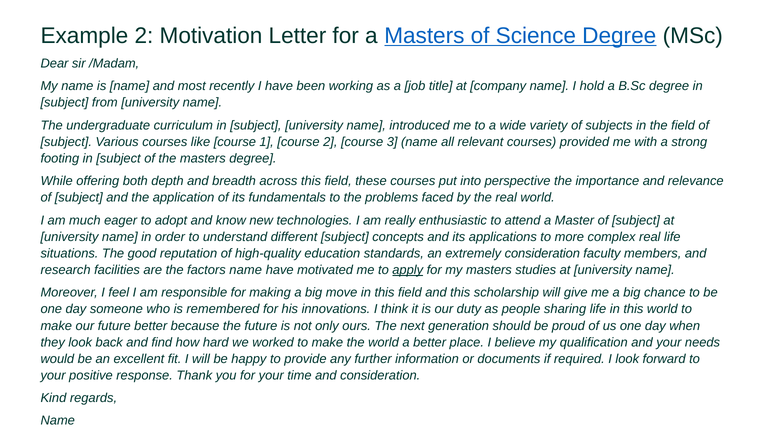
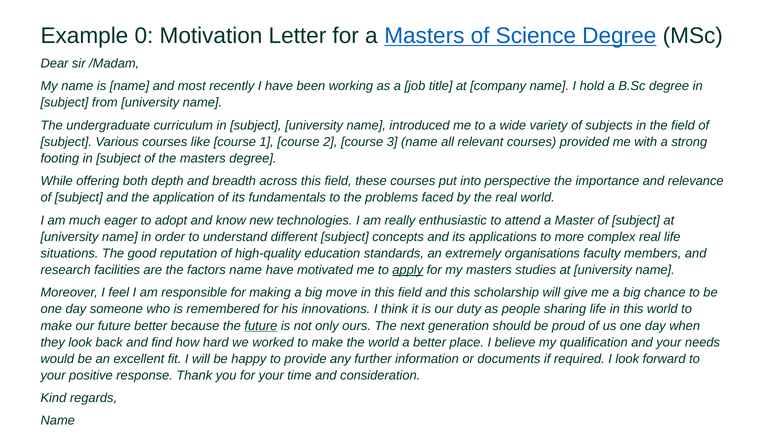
Example 2: 2 -> 0
extremely consideration: consideration -> organisations
future at (261, 326) underline: none -> present
